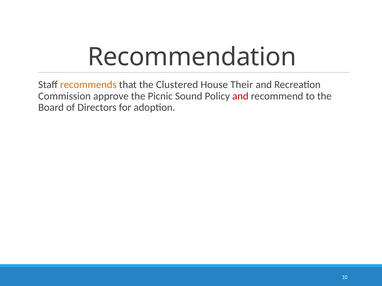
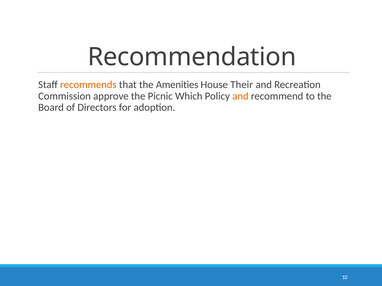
Clustered: Clustered -> Amenities
Sound: Sound -> Which
and at (240, 96) colour: red -> orange
